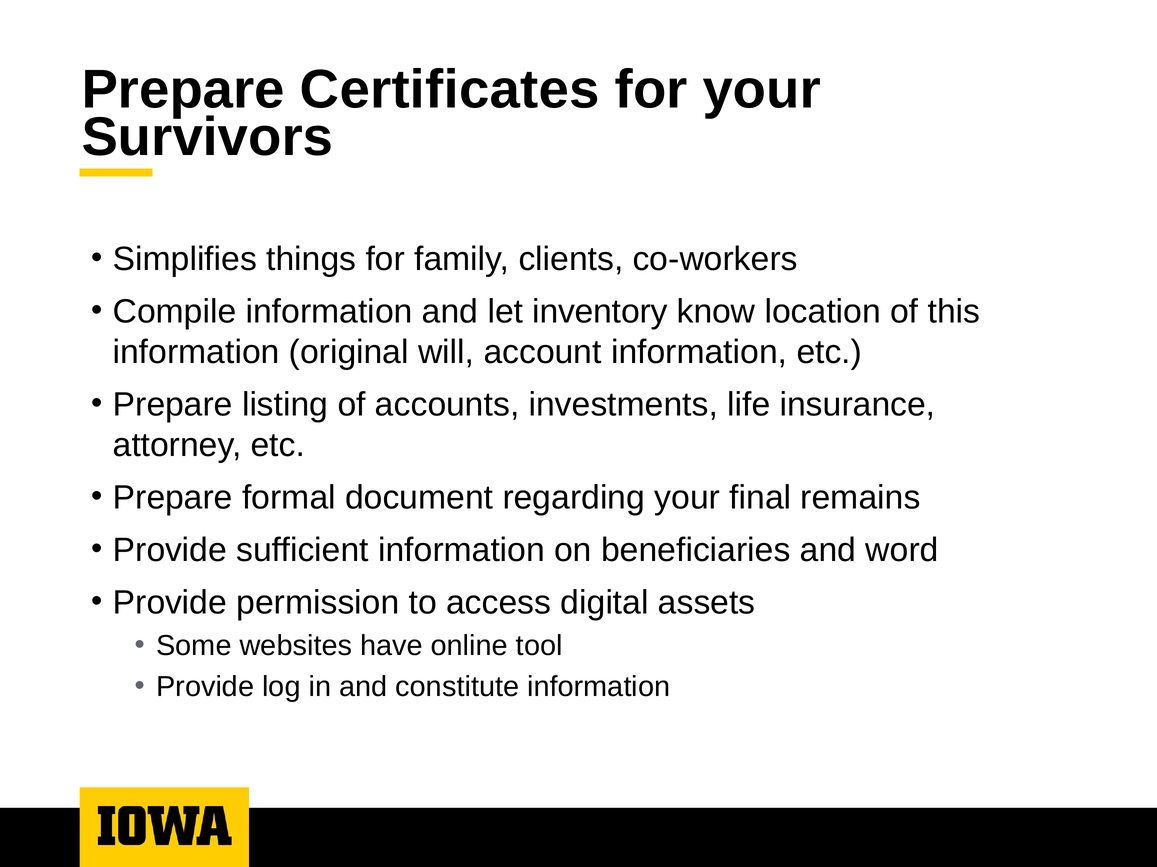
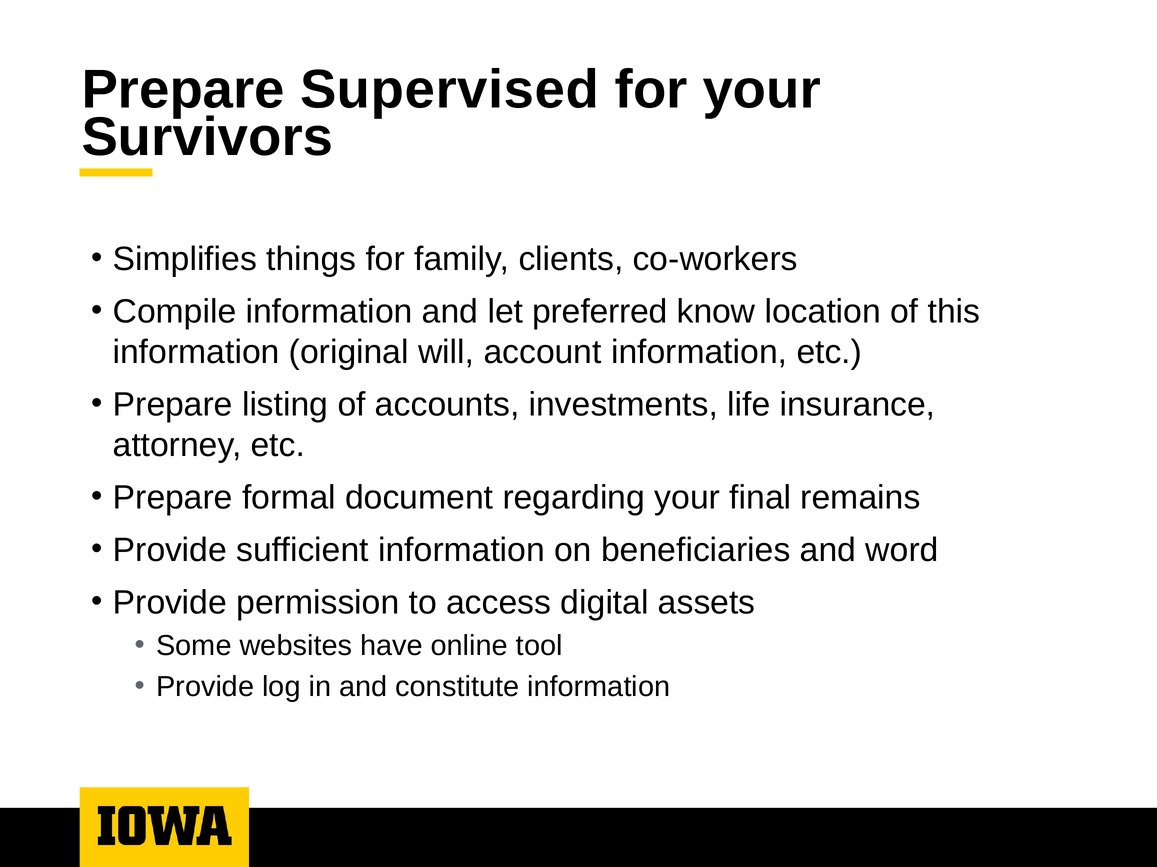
Certificates: Certificates -> Supervised
inventory: inventory -> preferred
